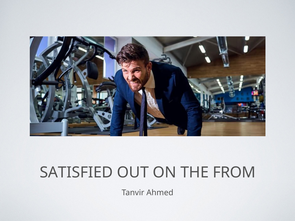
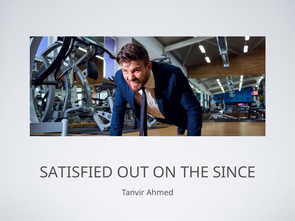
FROM: FROM -> SINCE
